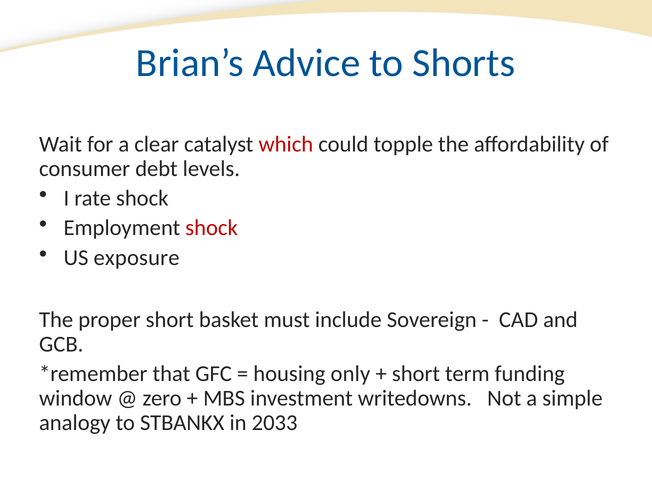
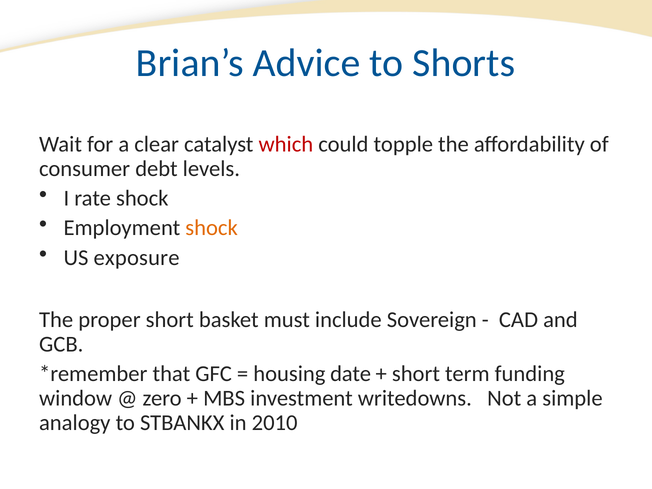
shock at (212, 228) colour: red -> orange
only: only -> date
2033: 2033 -> 2010
